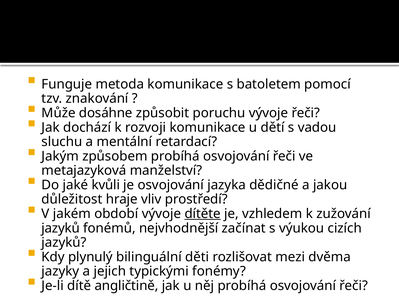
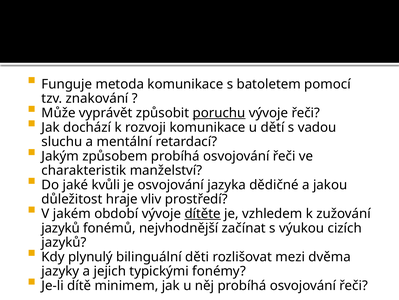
dosáhne: dosáhne -> vyprávět
poruchu underline: none -> present
metajazyková: metajazyková -> charakteristik
angličtině: angličtině -> minimem
